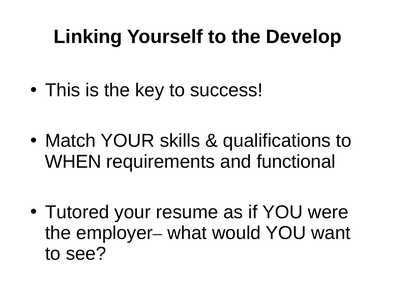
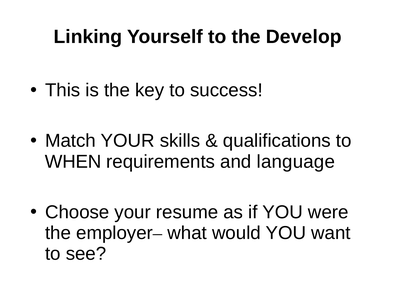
functional: functional -> language
Tutored: Tutored -> Choose
